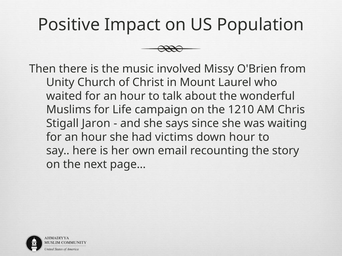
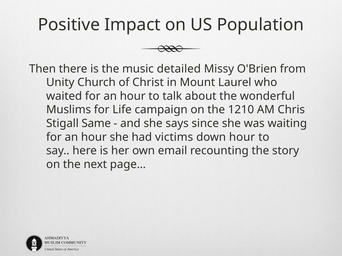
involved: involved -> detailed
Jaron: Jaron -> Same
